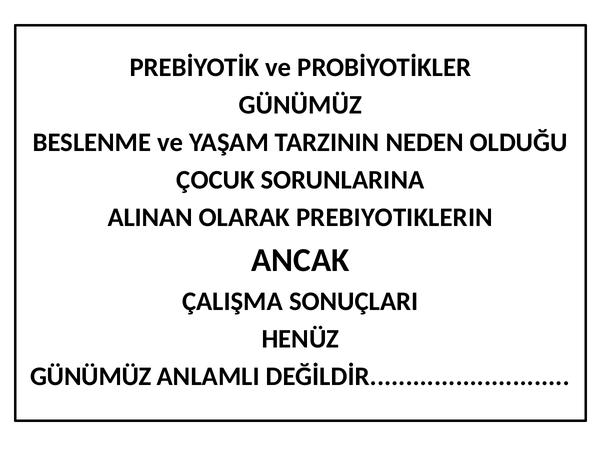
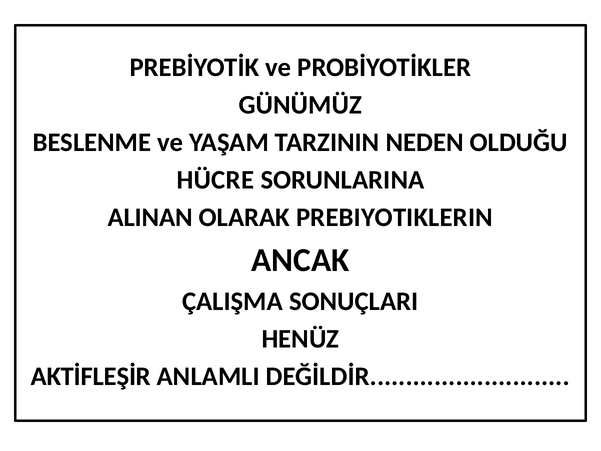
ÇOCUK: ÇOCUK -> HÜCRE
GÜNÜMÜZ at (91, 376): GÜNÜMÜZ -> AKTİFLEŞİR
